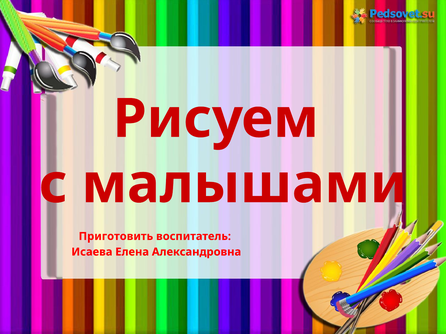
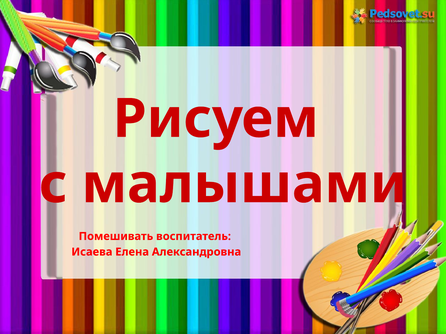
Приготовить: Приготовить -> Помешивать
